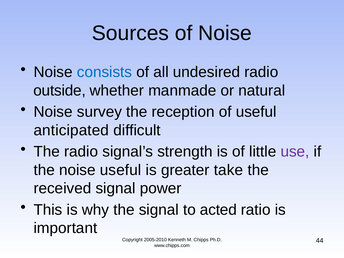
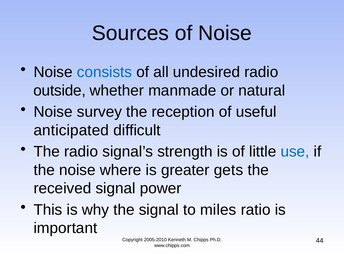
use colour: purple -> blue
noise useful: useful -> where
take: take -> gets
acted: acted -> miles
